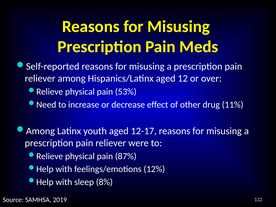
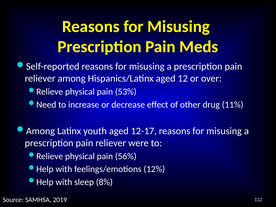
87%: 87% -> 56%
